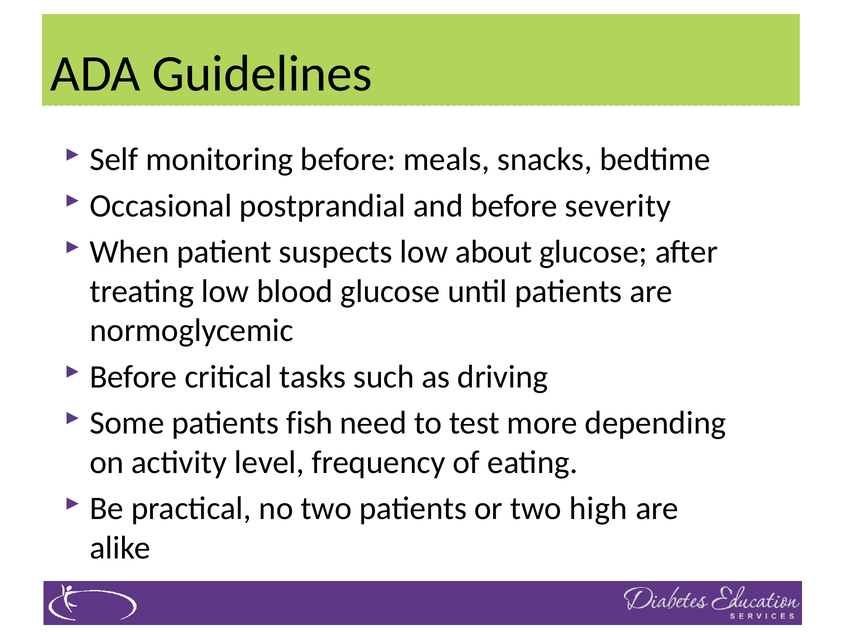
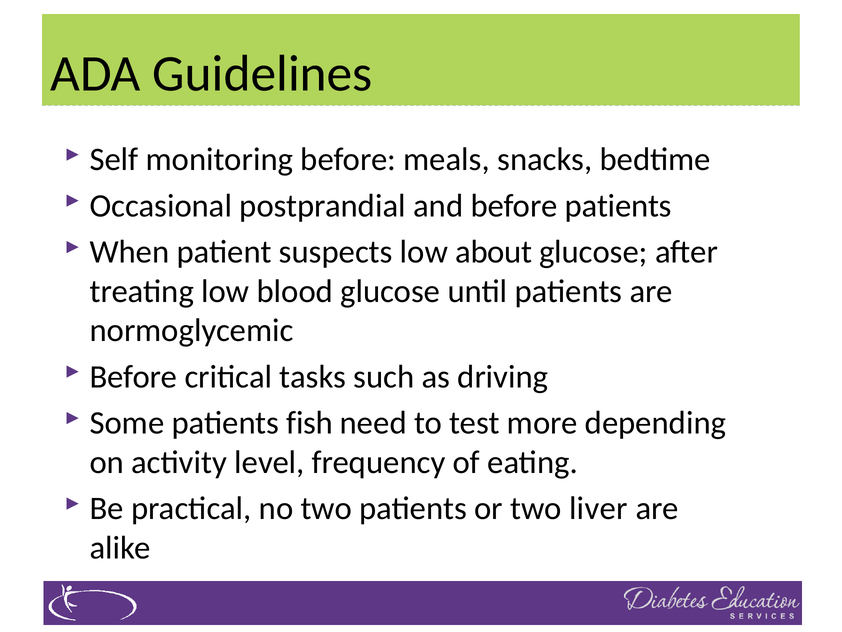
before severity: severity -> patients
high: high -> liver
